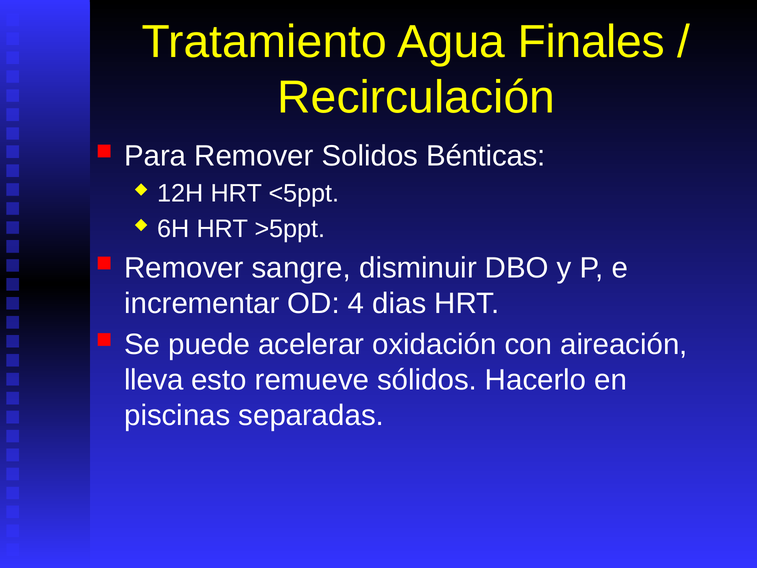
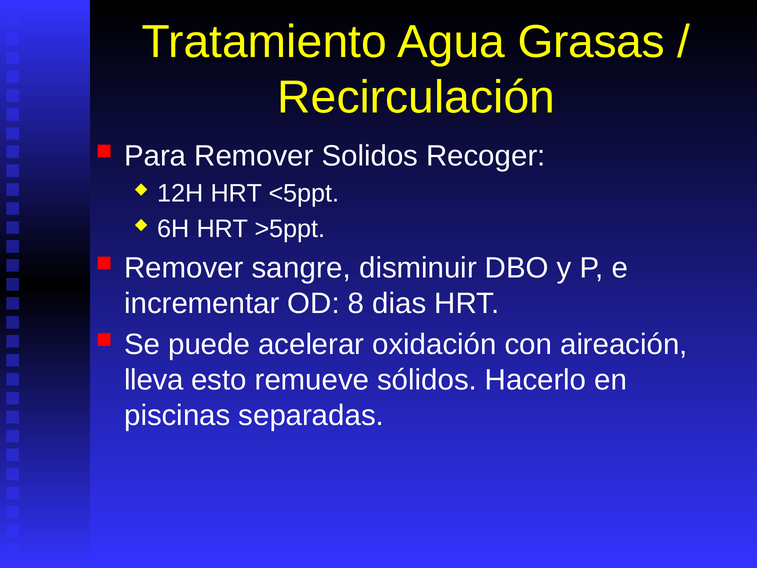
Finales: Finales -> Grasas
Bénticas: Bénticas -> Recoger
4: 4 -> 8
